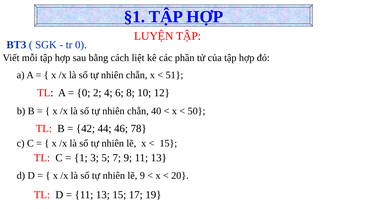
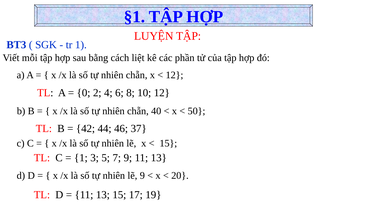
tr 0: 0 -> 1
51 at (174, 75): 51 -> 12
78: 78 -> 37
